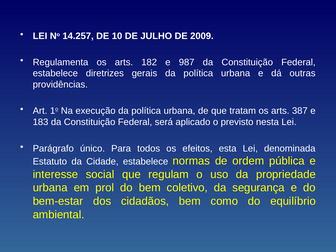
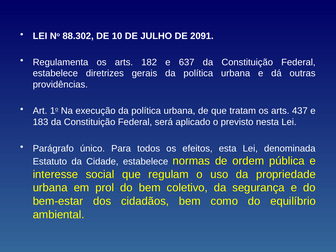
14.257: 14.257 -> 88.302
2009: 2009 -> 2091
987: 987 -> 637
387: 387 -> 437
